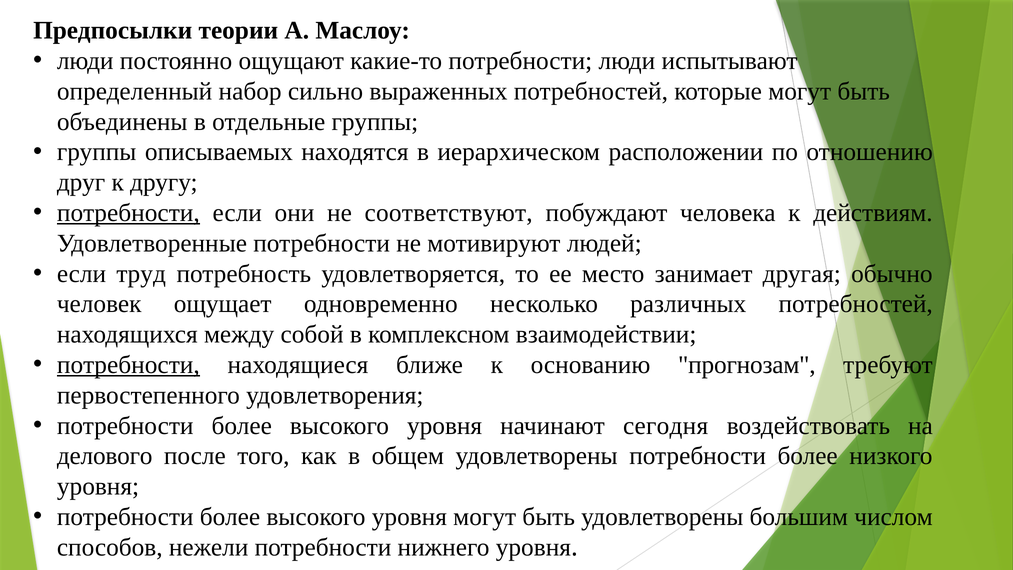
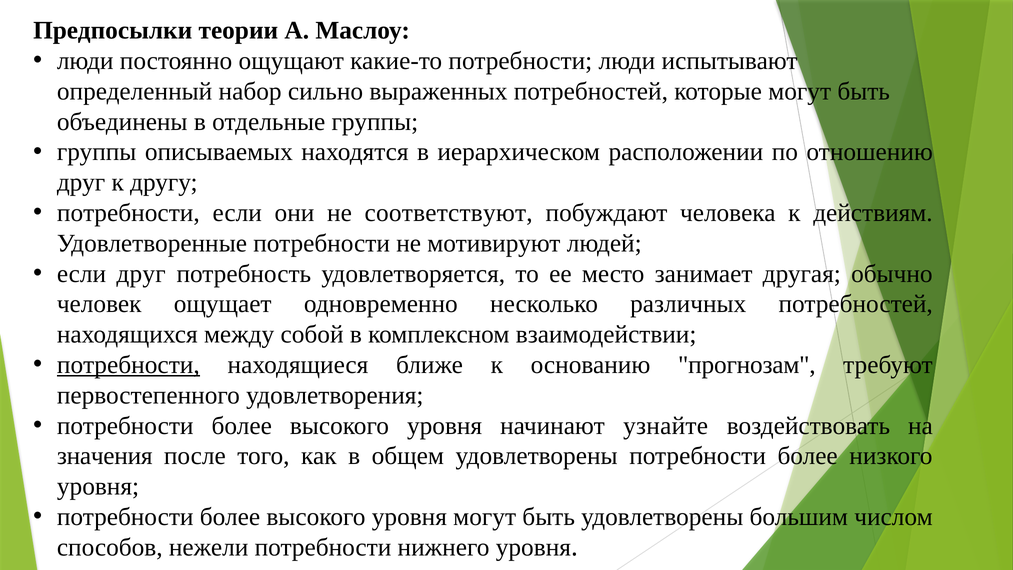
потребности at (128, 213) underline: present -> none
если труд: труд -> друг
сегодня: сегодня -> узнайте
делового: делового -> значения
